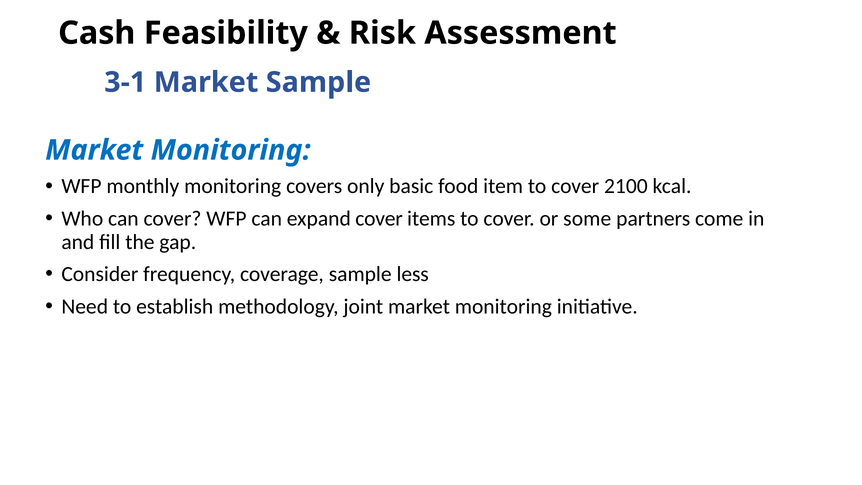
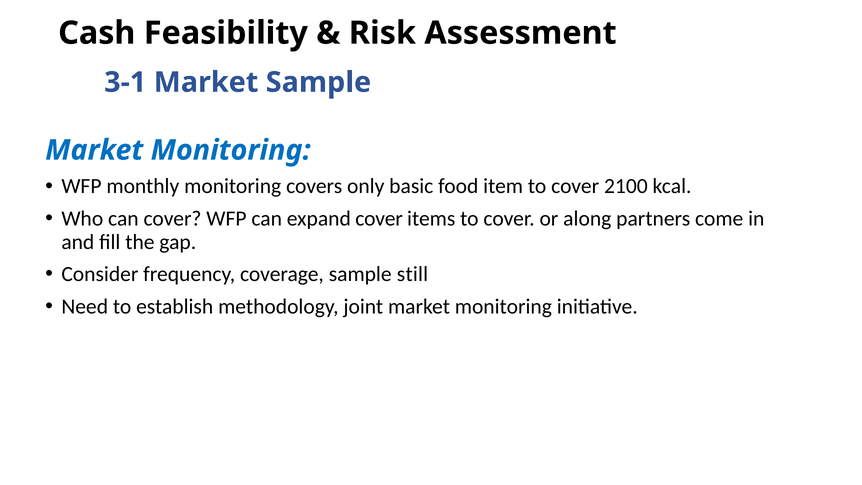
some: some -> along
less: less -> still
